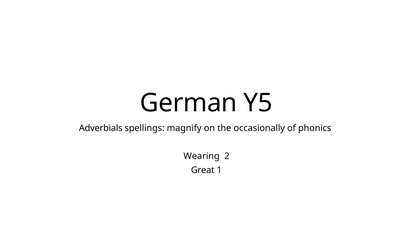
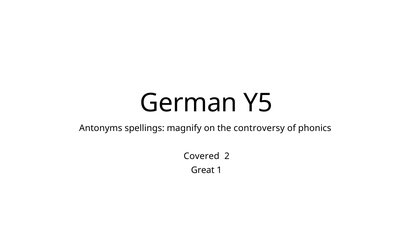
Adverbials: Adverbials -> Antonyms
occasionally: occasionally -> controversy
Wearing: Wearing -> Covered
